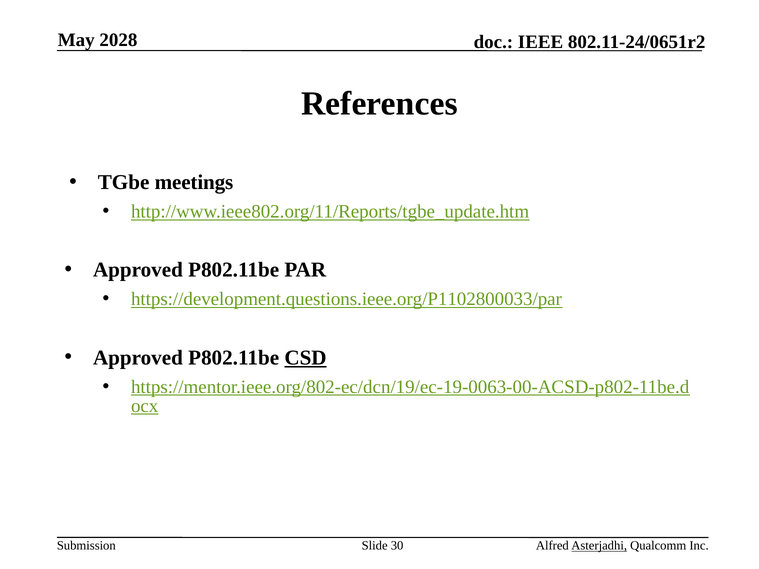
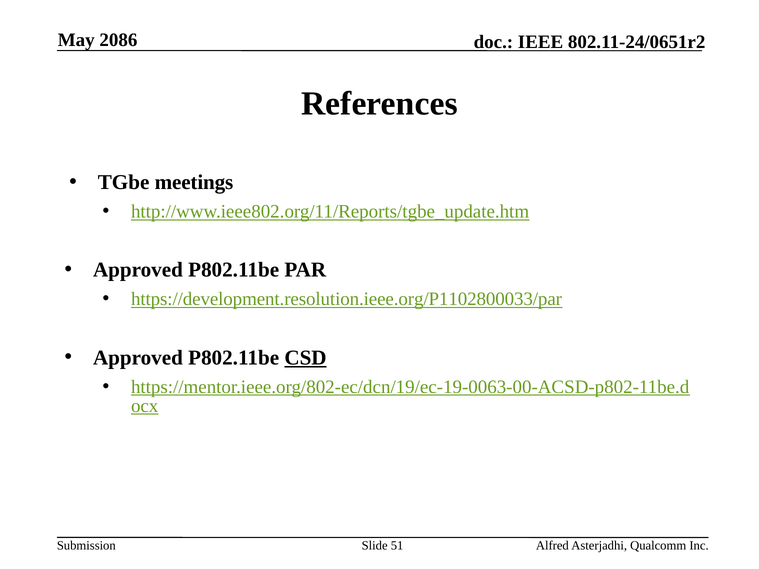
2028: 2028 -> 2086
https://development.questions.ieee.org/P1102800033/par: https://development.questions.ieee.org/P1102800033/par -> https://development.resolution.ieee.org/P1102800033/par
30: 30 -> 51
Asterjadhi underline: present -> none
